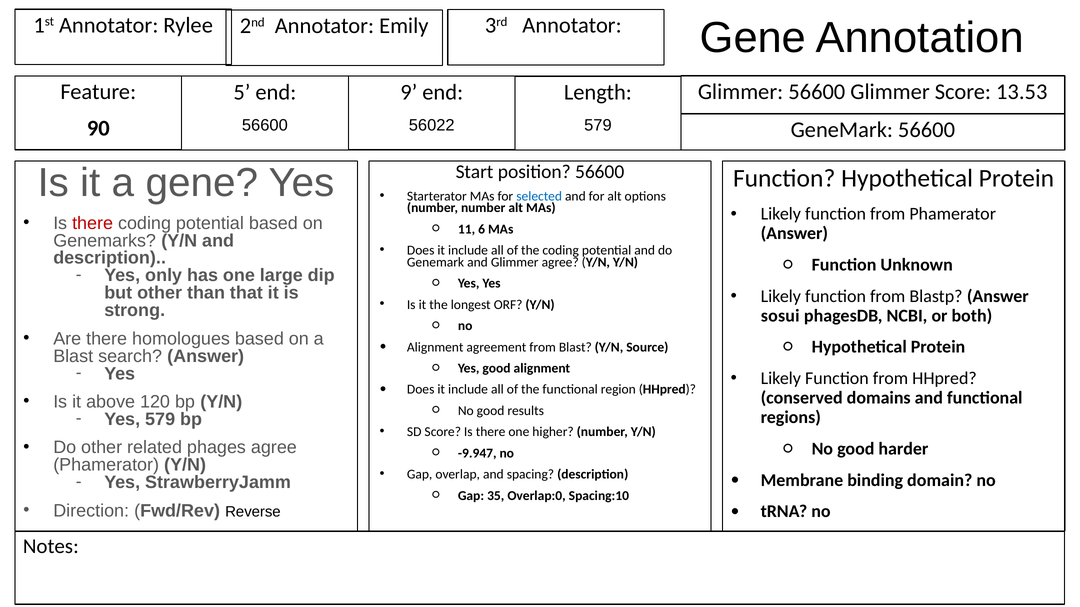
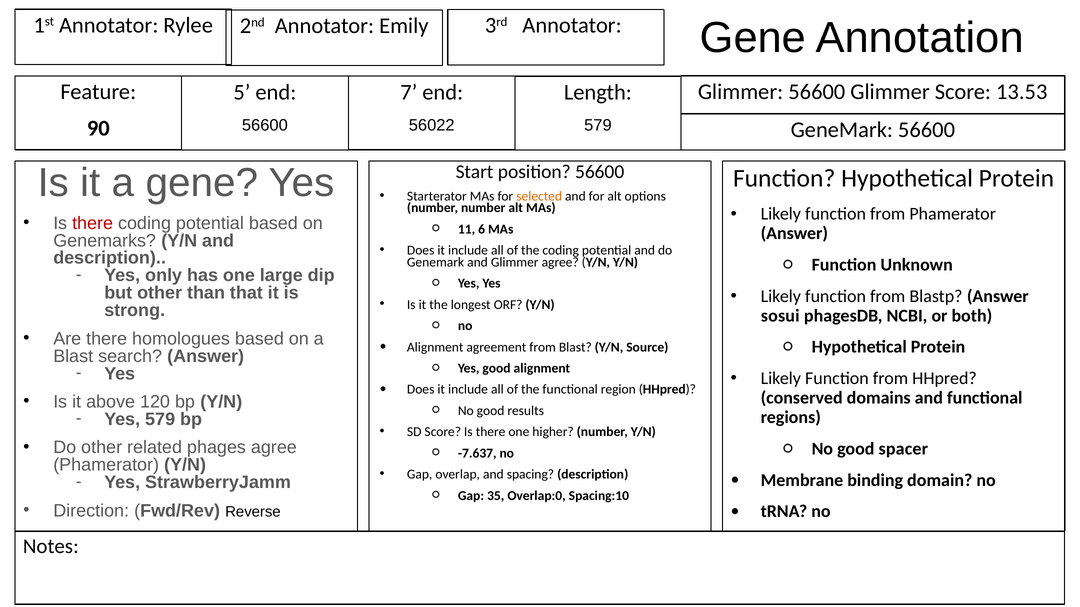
9: 9 -> 7
selected colour: blue -> orange
harder: harder -> spacer
-9.947: -9.947 -> -7.637
